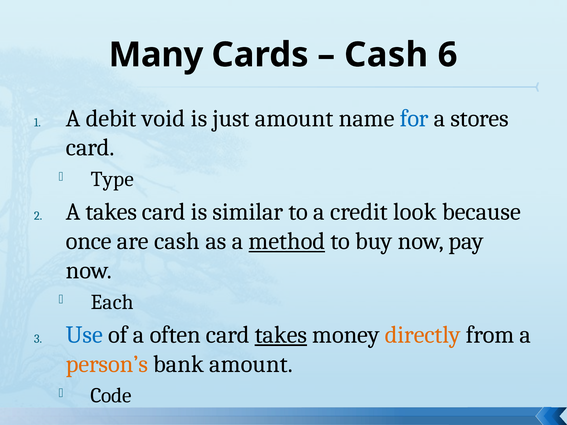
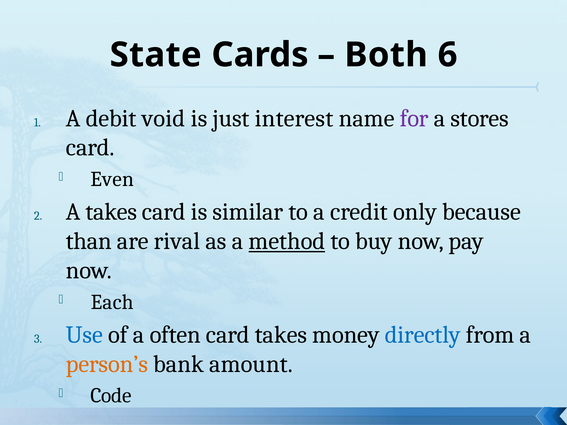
Many: Many -> State
Cash at (386, 55): Cash -> Both
just amount: amount -> interest
for colour: blue -> purple
Type: Type -> Even
look: look -> only
once: once -> than
are cash: cash -> rival
takes at (281, 335) underline: present -> none
directly colour: orange -> blue
